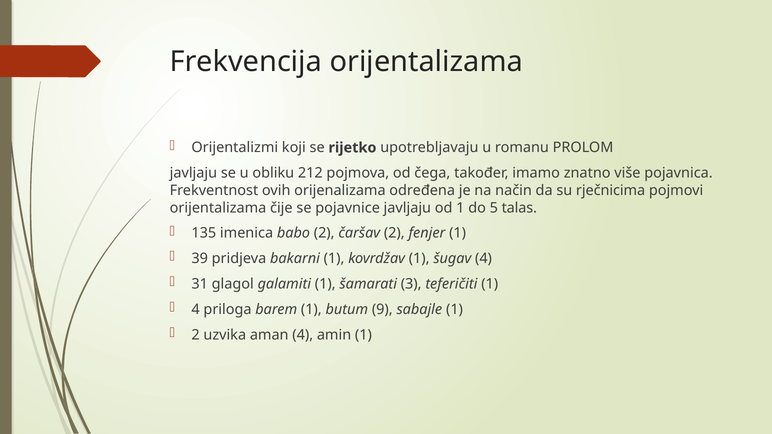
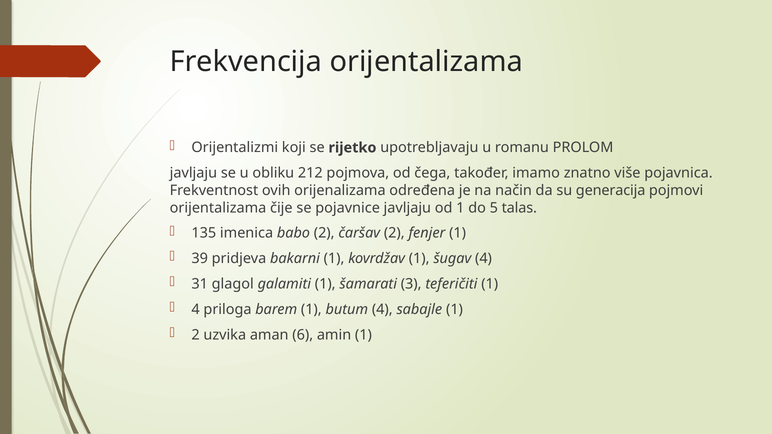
rječnicima: rječnicima -> generacija
butum 9: 9 -> 4
aman 4: 4 -> 6
